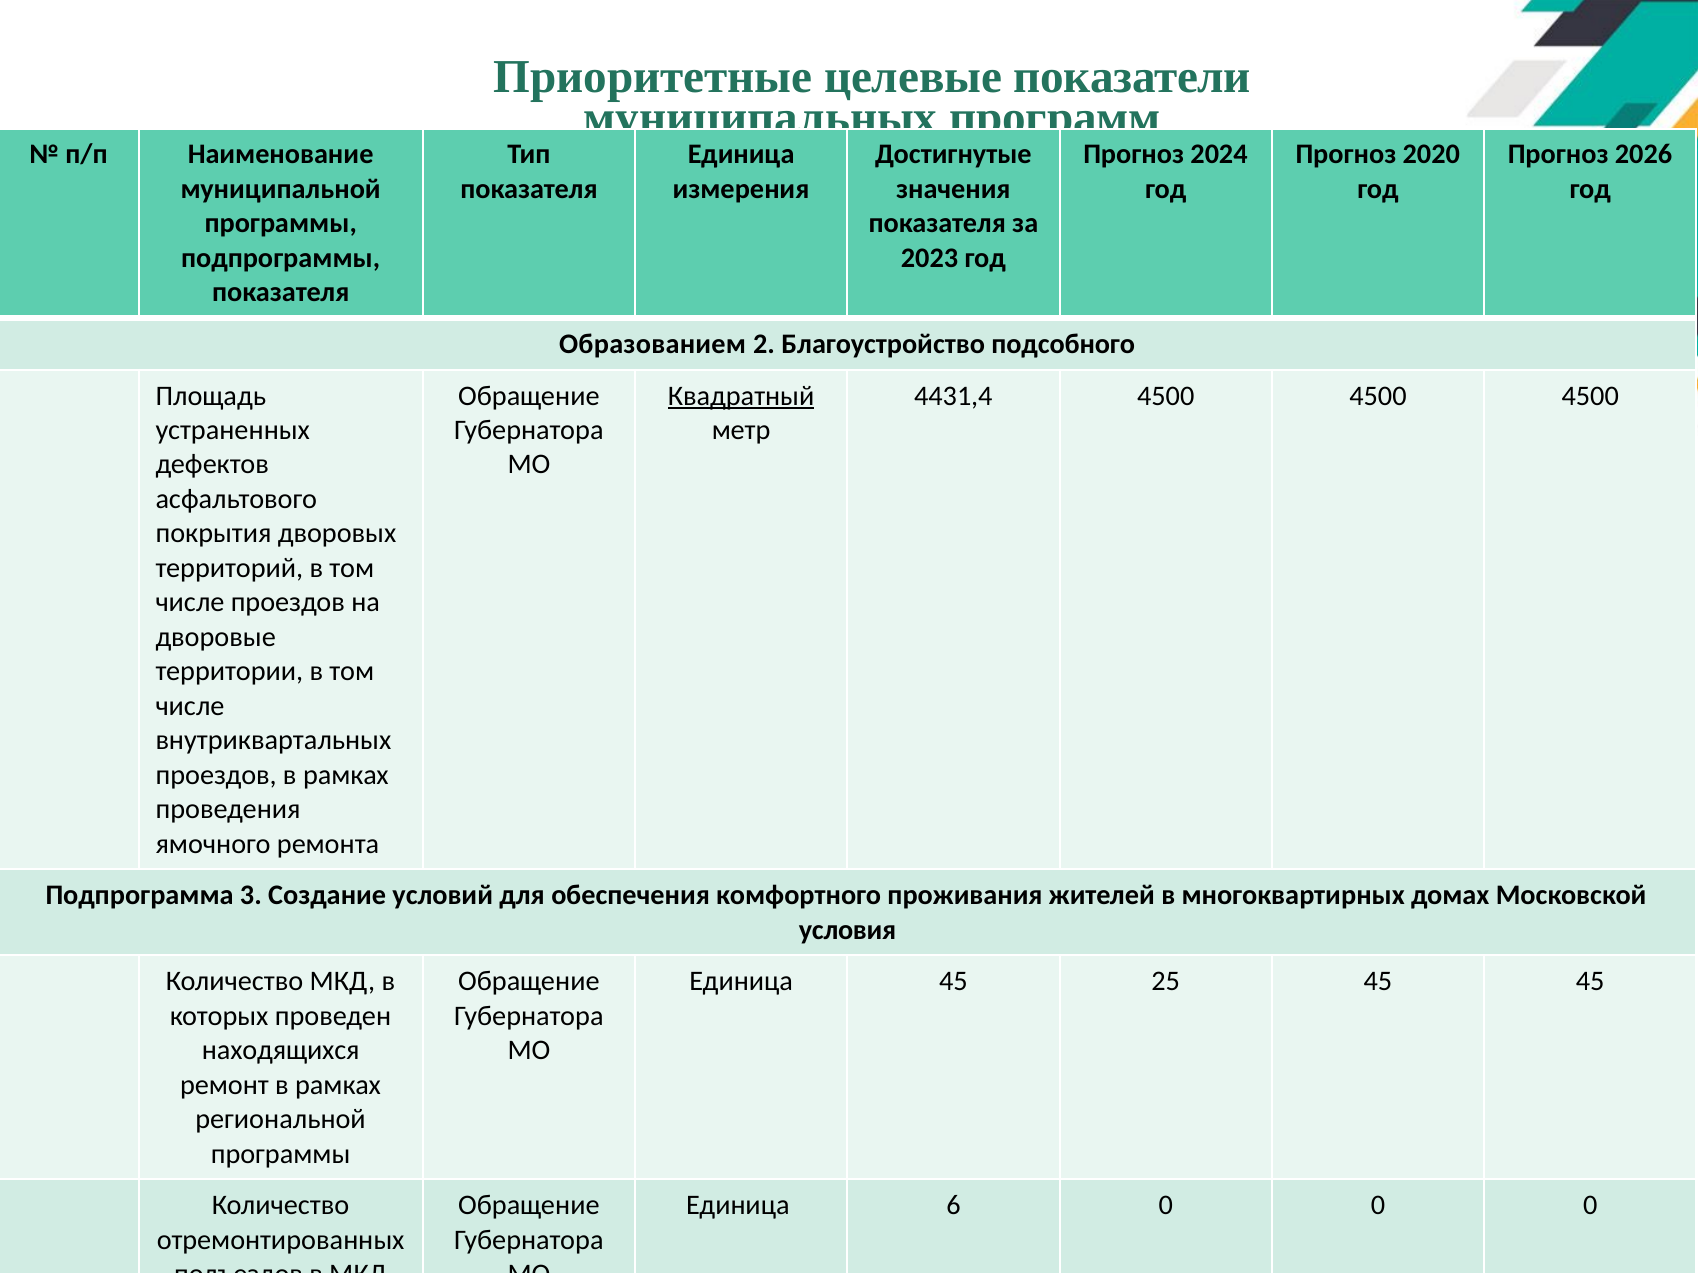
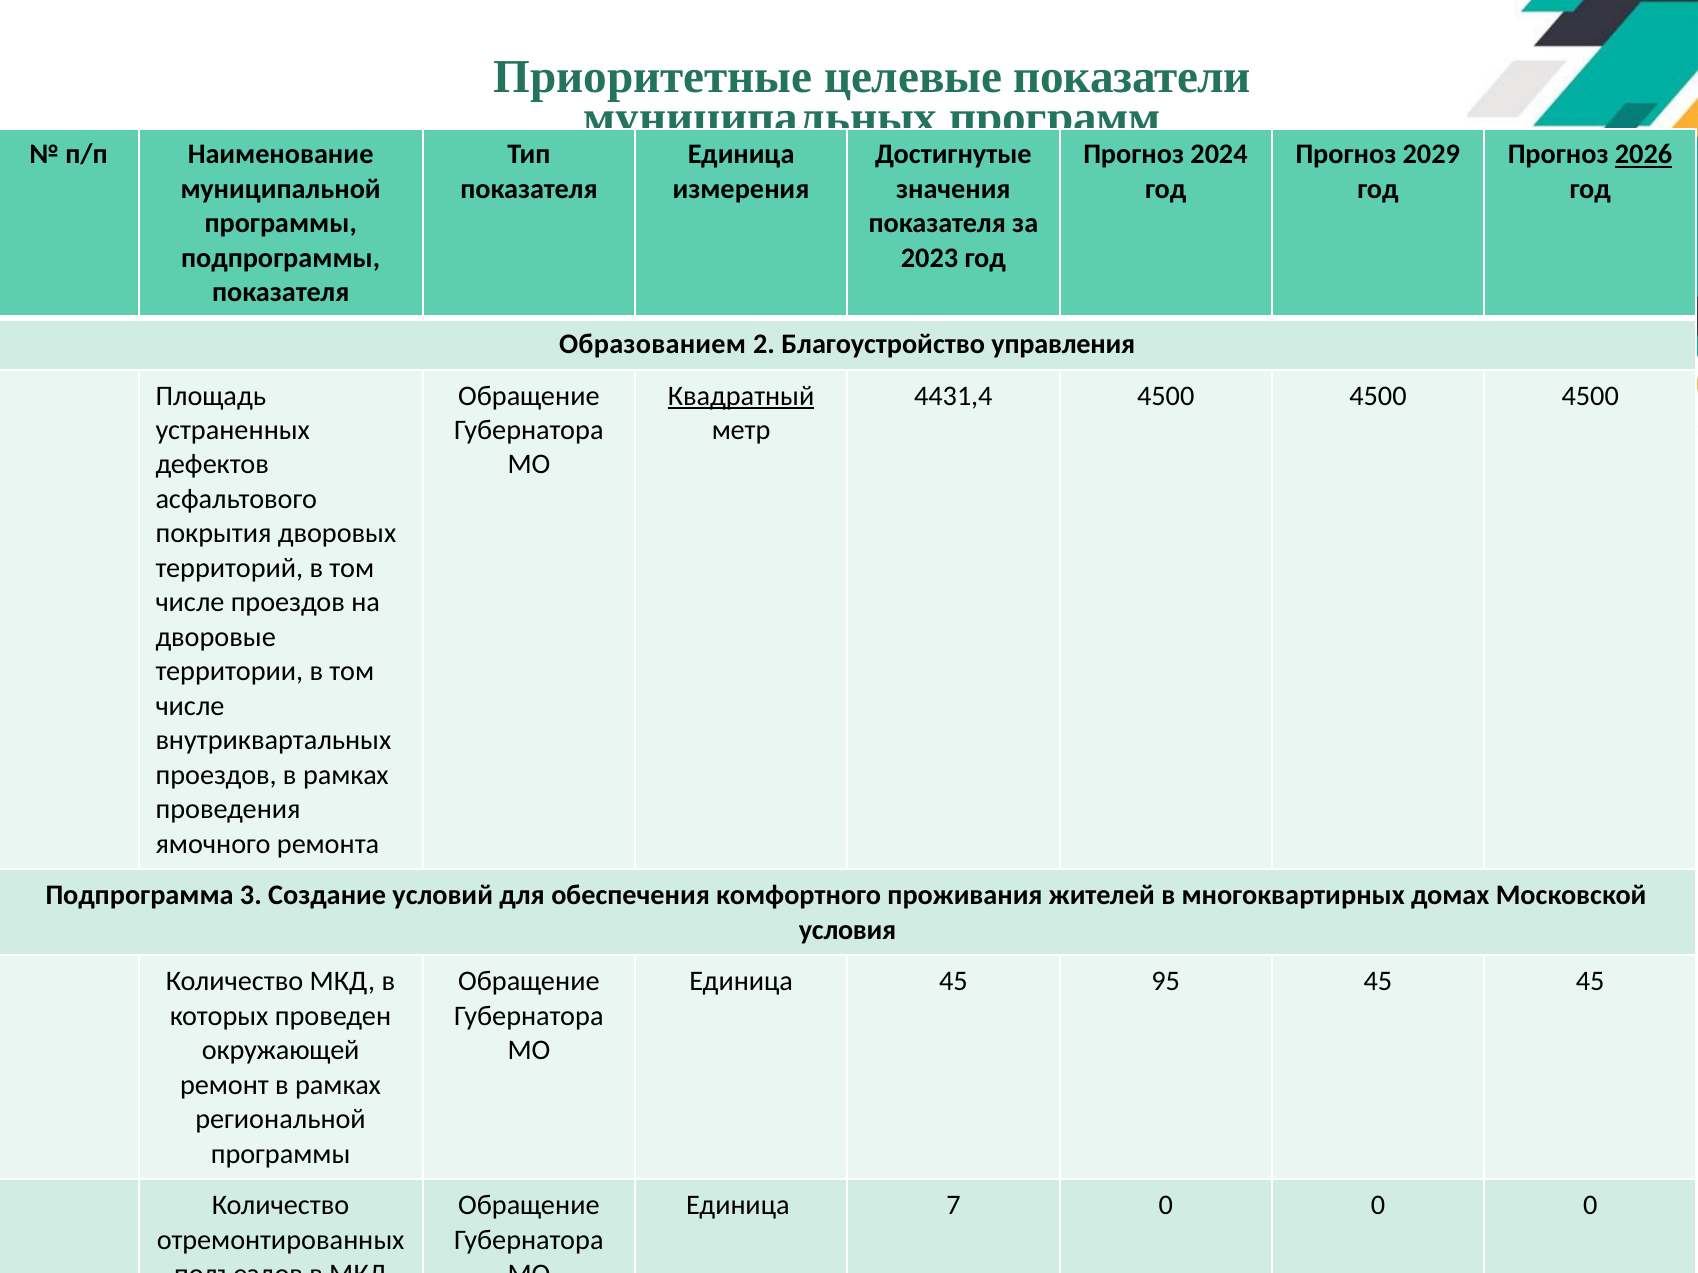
2020: 2020 -> 2029
2026 underline: none -> present
подсобного: подсобного -> управления
25: 25 -> 95
находящихся: находящихся -> окружающей
6: 6 -> 7
